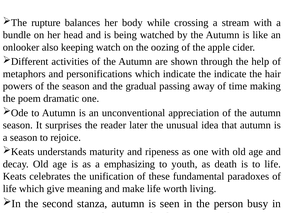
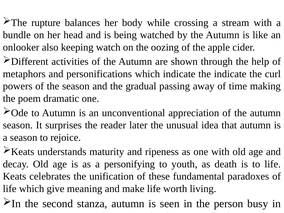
hair: hair -> curl
emphasizing: emphasizing -> personifying
